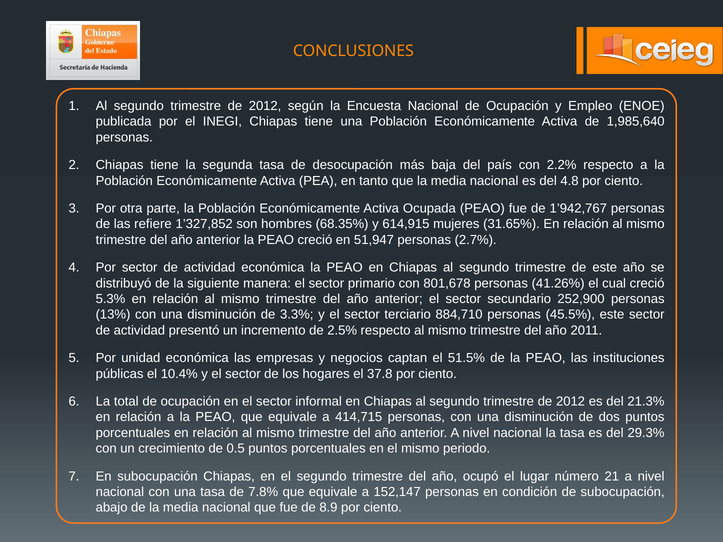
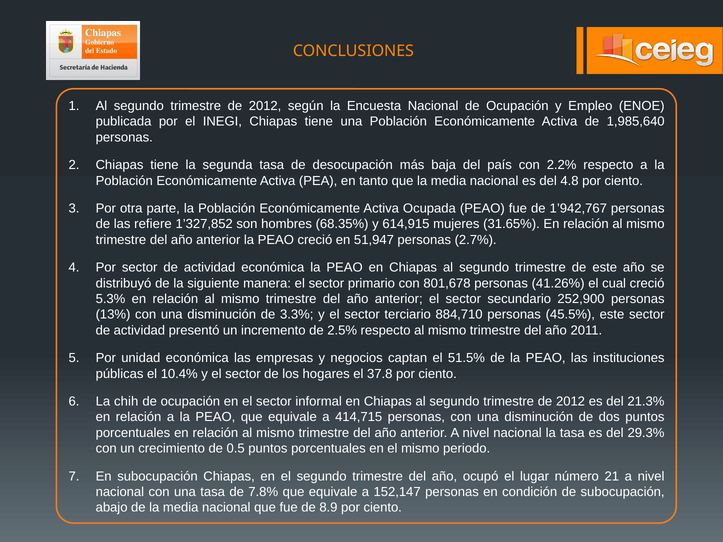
total: total -> chih
